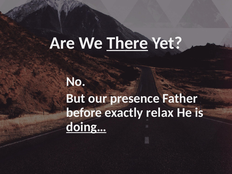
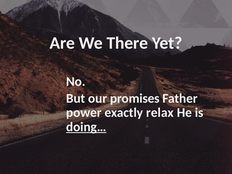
There underline: present -> none
presence: presence -> promises
before: before -> power
